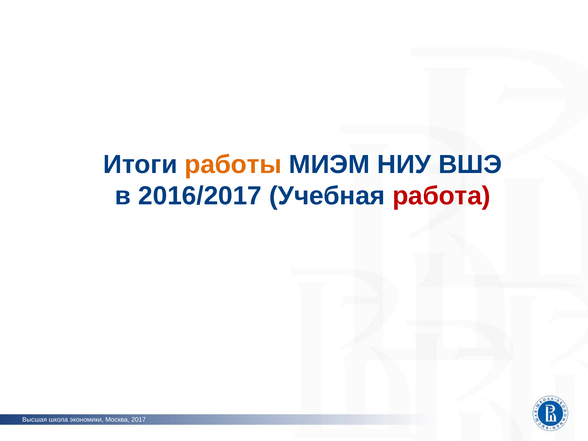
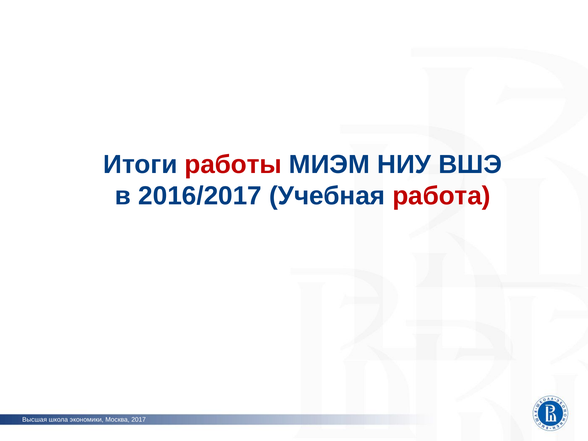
работы colour: orange -> red
